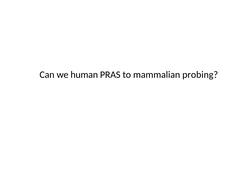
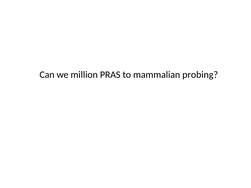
human: human -> million
